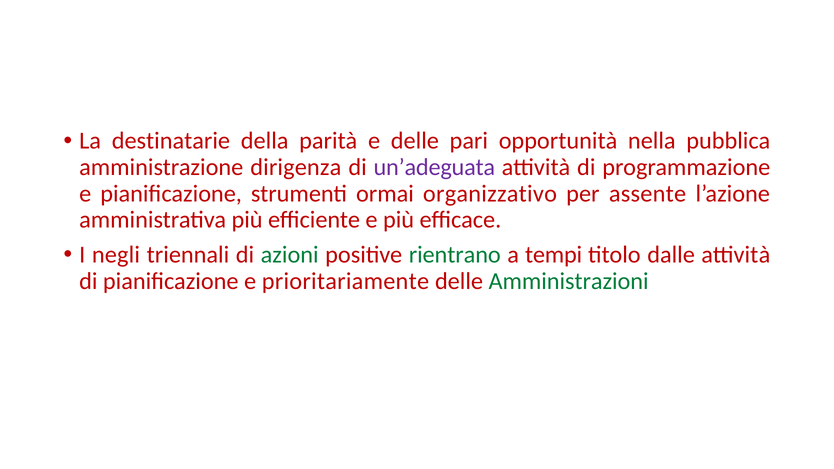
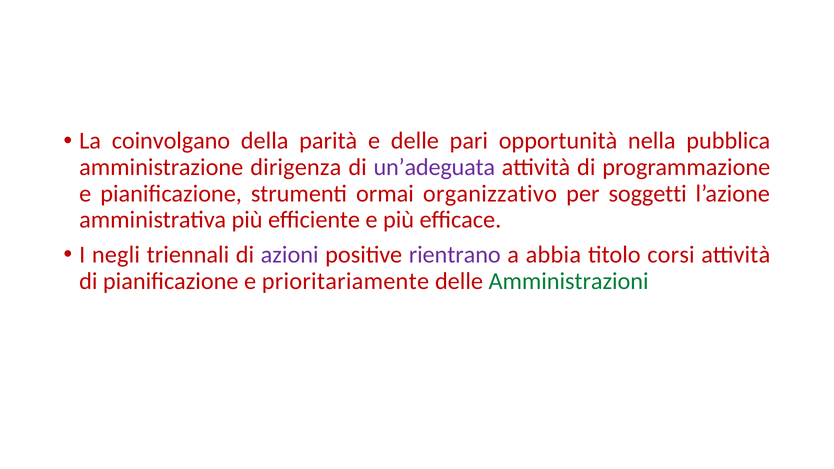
destinatarie: destinatarie -> coinvolgano
assente: assente -> soggetti
azioni colour: green -> purple
rientrano colour: green -> purple
tempi: tempi -> abbia
dalle: dalle -> corsi
